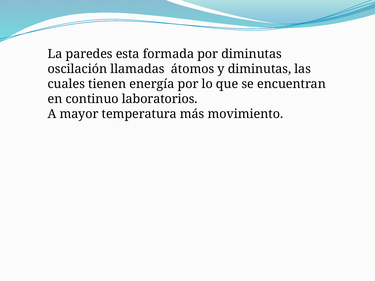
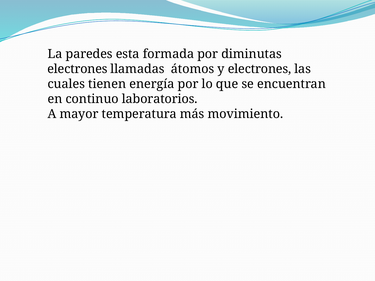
oscilación at (77, 69): oscilación -> electrones
y diminutas: diminutas -> electrones
